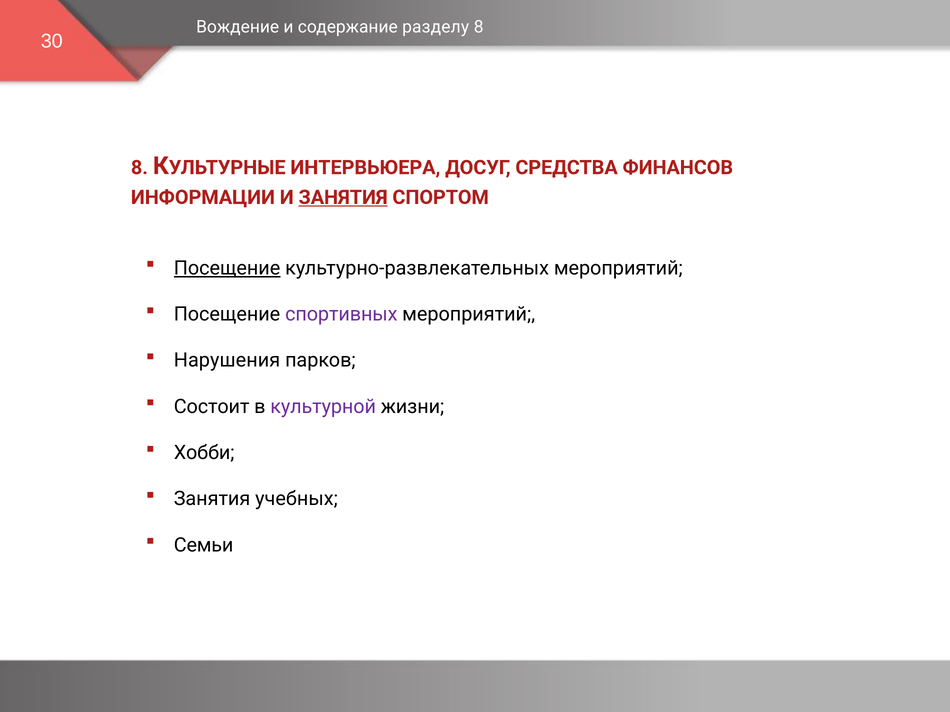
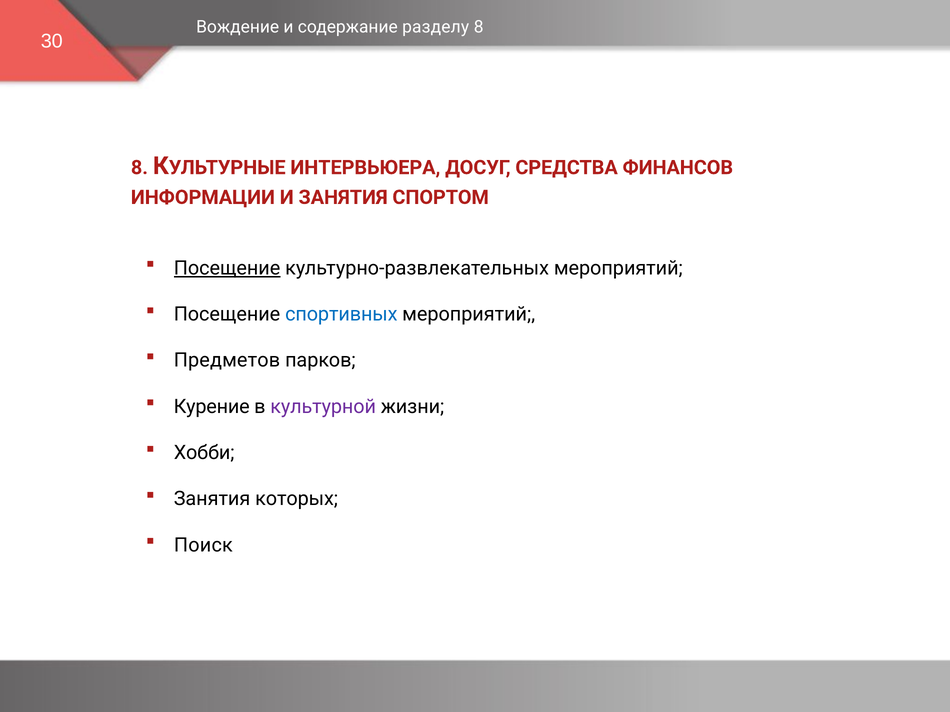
ЗАНЯТИЯ at (343, 197) underline: present -> none
спортивных colour: purple -> blue
Нарушения: Нарушения -> Предметов
Состоит: Состоит -> Курение
учебных: учебных -> которых
Семьи: Семьи -> Поиск
